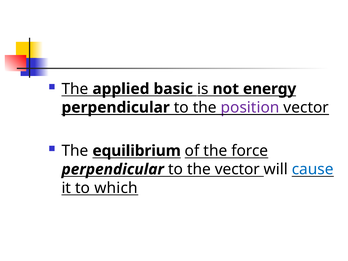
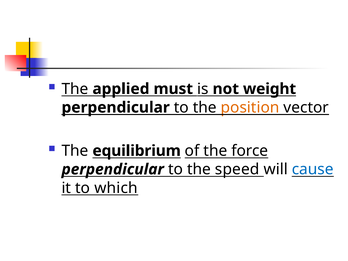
basic: basic -> must
energy: energy -> weight
position colour: purple -> orange
the vector: vector -> speed
